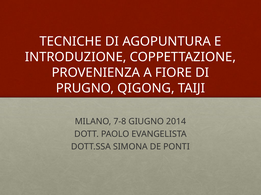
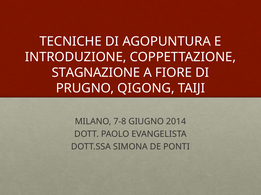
PROVENIENZA: PROVENIENZA -> STAGNAZIONE
